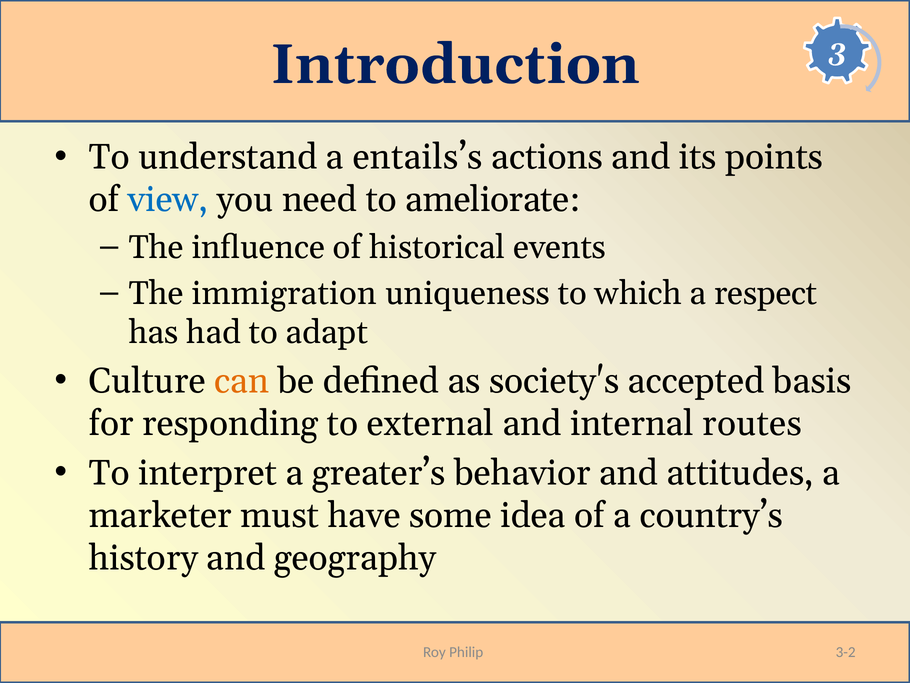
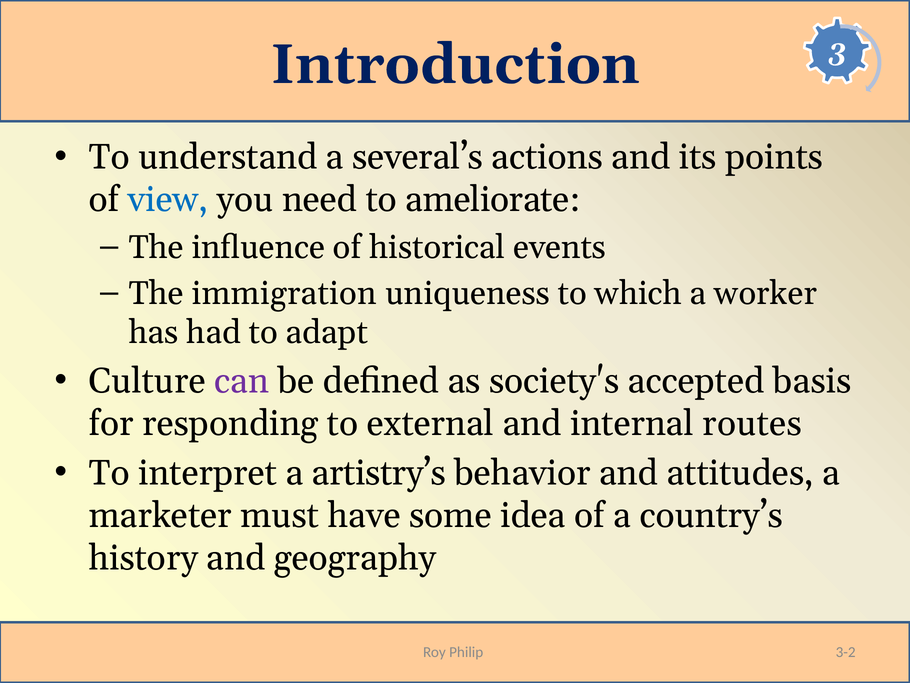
entails’s: entails’s -> several’s
respect: respect -> worker
can colour: orange -> purple
greater’s: greater’s -> artistry’s
